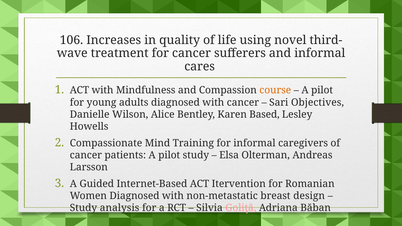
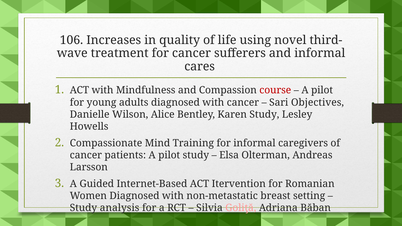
course colour: orange -> red
Karen Based: Based -> Study
design: design -> setting
